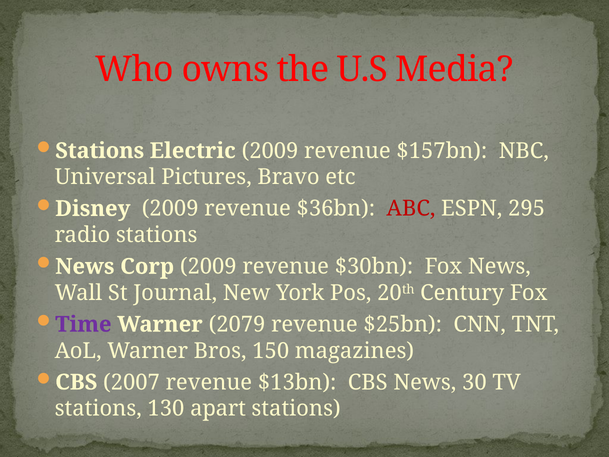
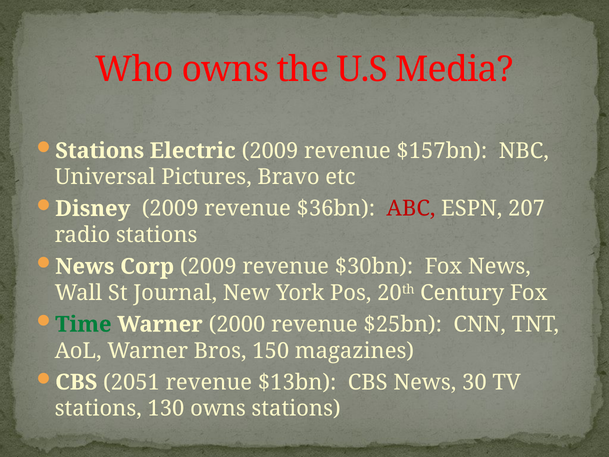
295: 295 -> 207
Time colour: purple -> green
2079: 2079 -> 2000
2007: 2007 -> 2051
130 apart: apart -> owns
